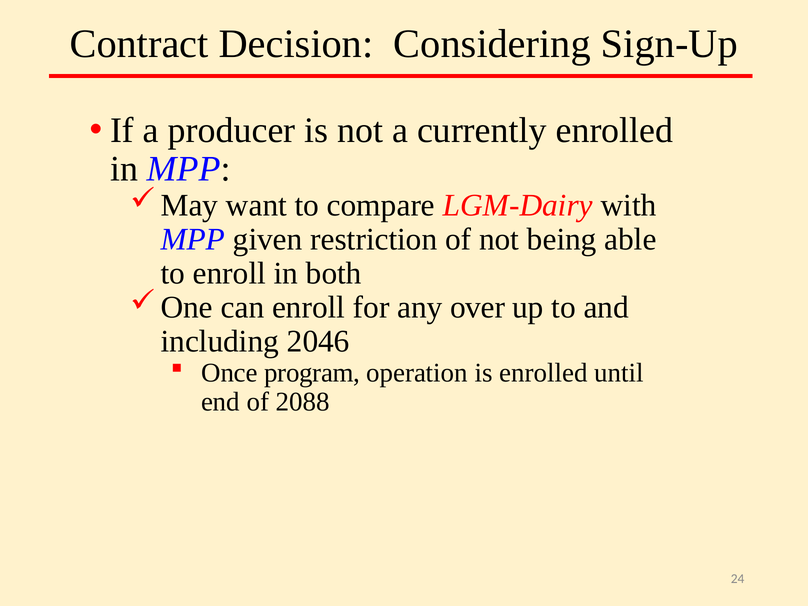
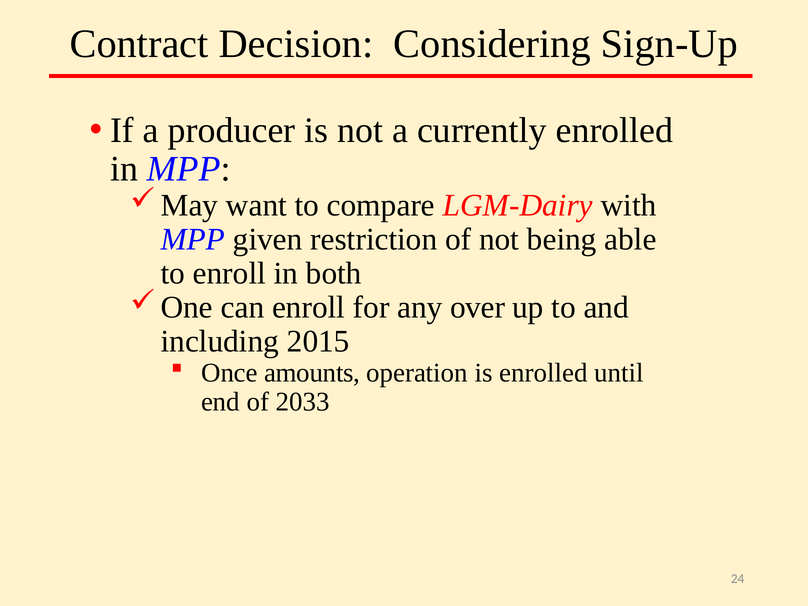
2046: 2046 -> 2015
program: program -> amounts
2088: 2088 -> 2033
